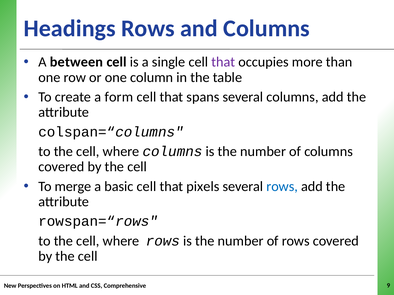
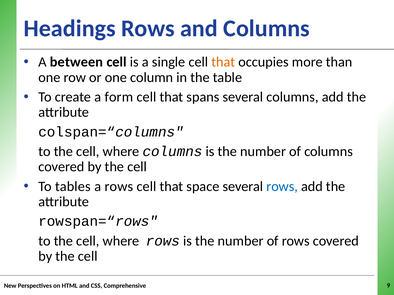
that at (223, 62) colour: purple -> orange
merge: merge -> tables
a basic: basic -> rows
pixels: pixels -> space
